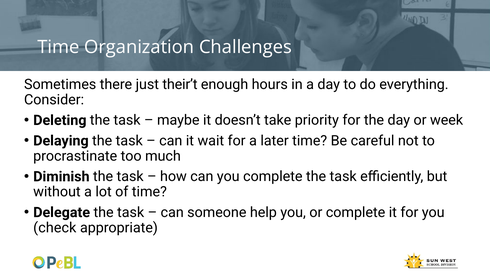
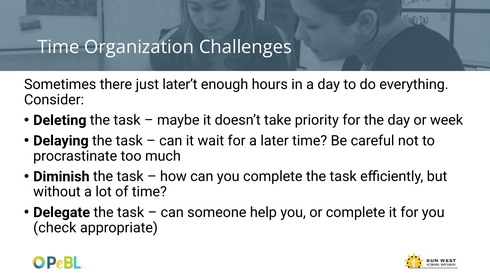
their’t: their’t -> later’t
